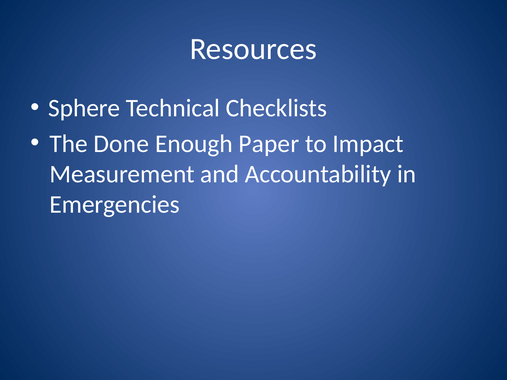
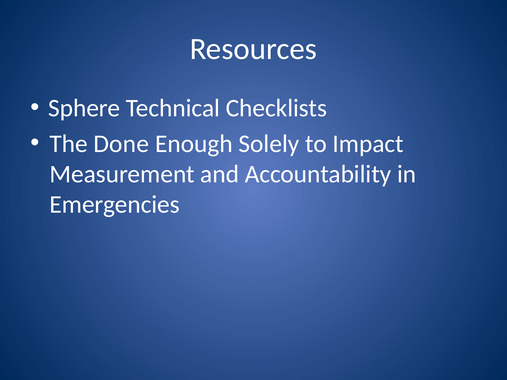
Paper: Paper -> Solely
